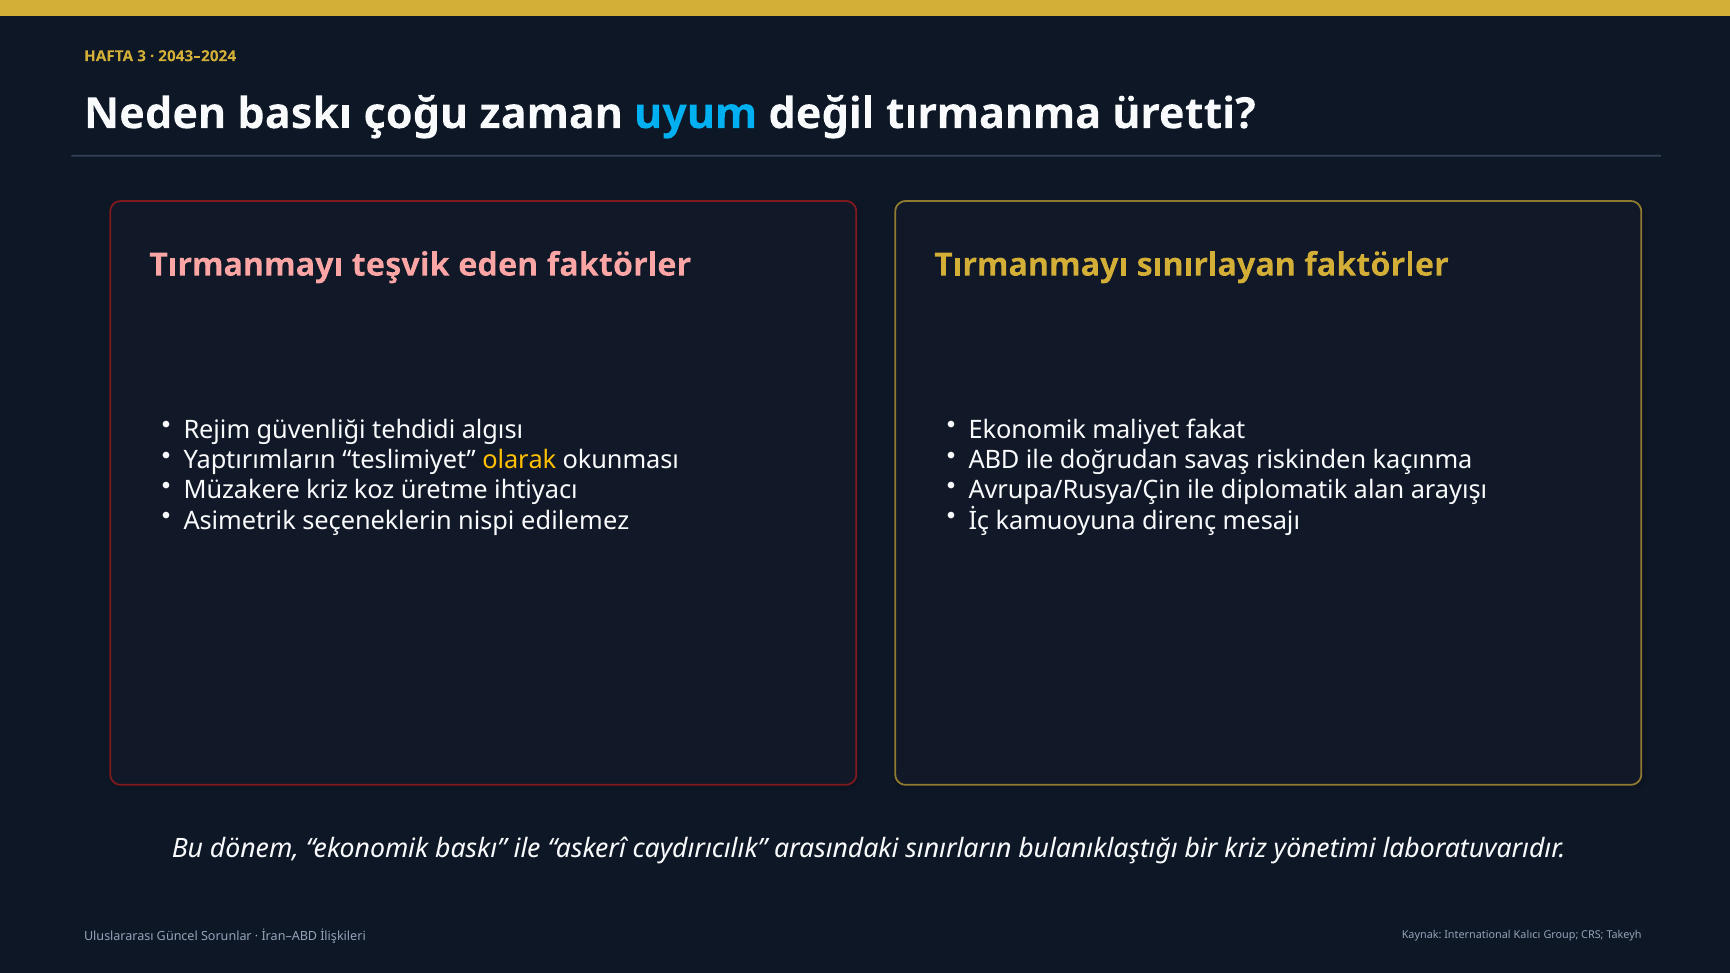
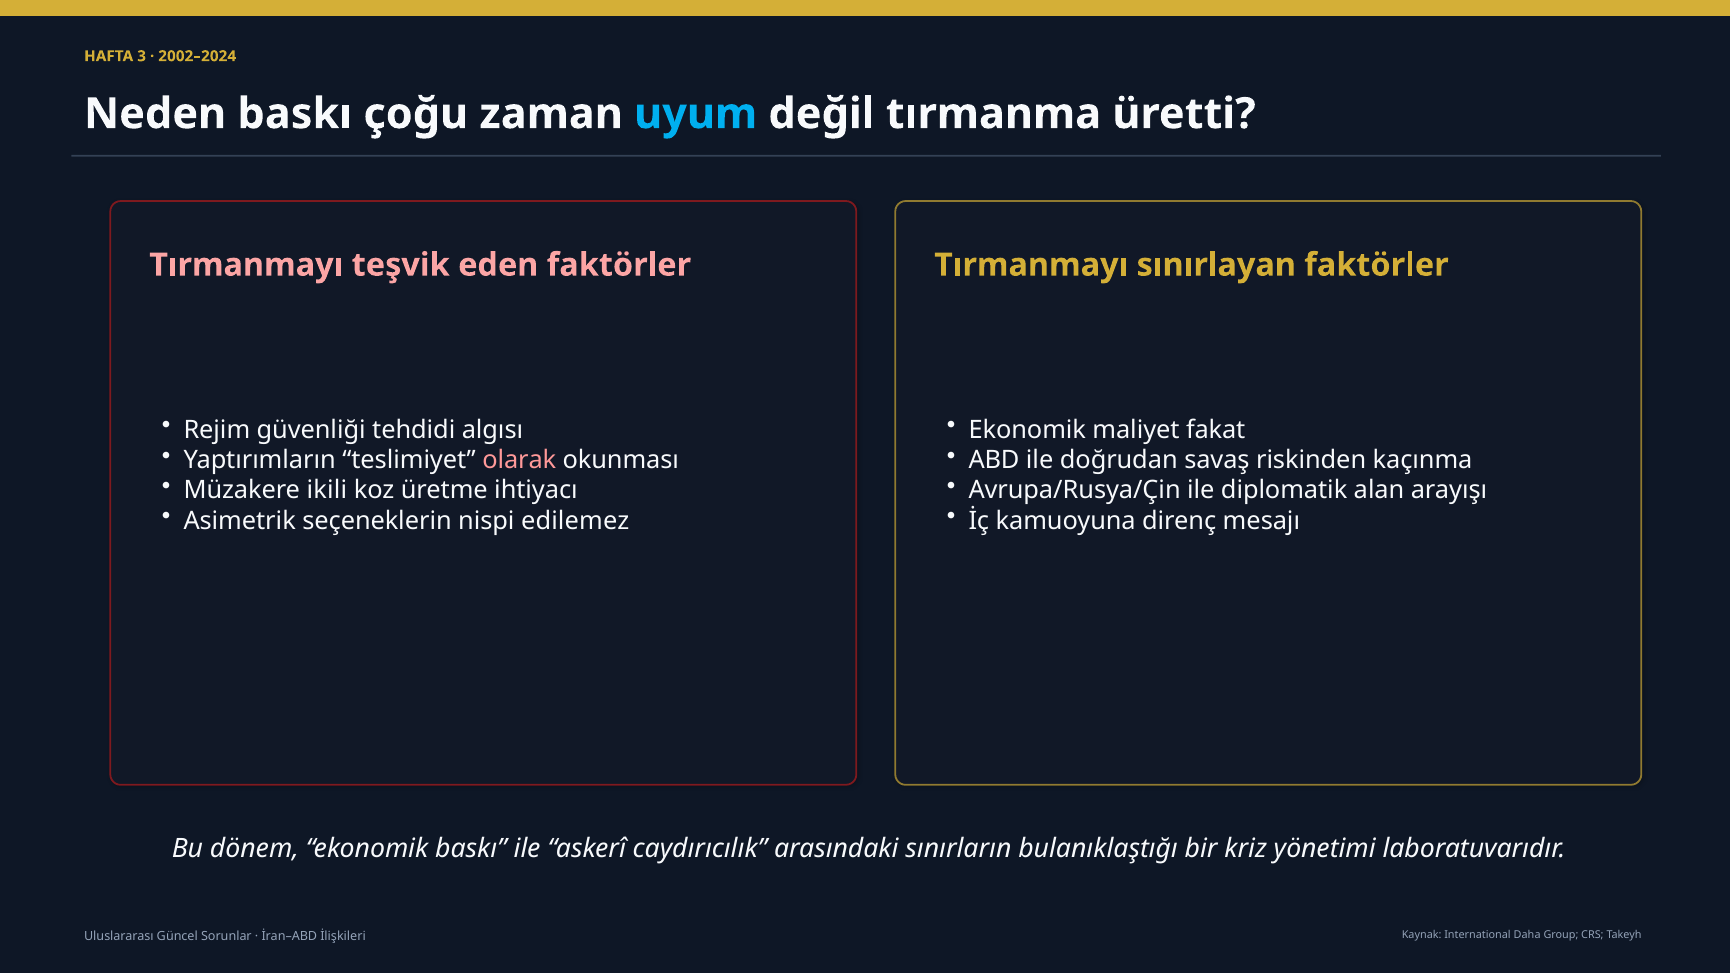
2043–2024: 2043–2024 -> 2002–2024
olarak colour: yellow -> pink
Müzakere kriz: kriz -> ikili
Kalıcı: Kalıcı -> Daha
